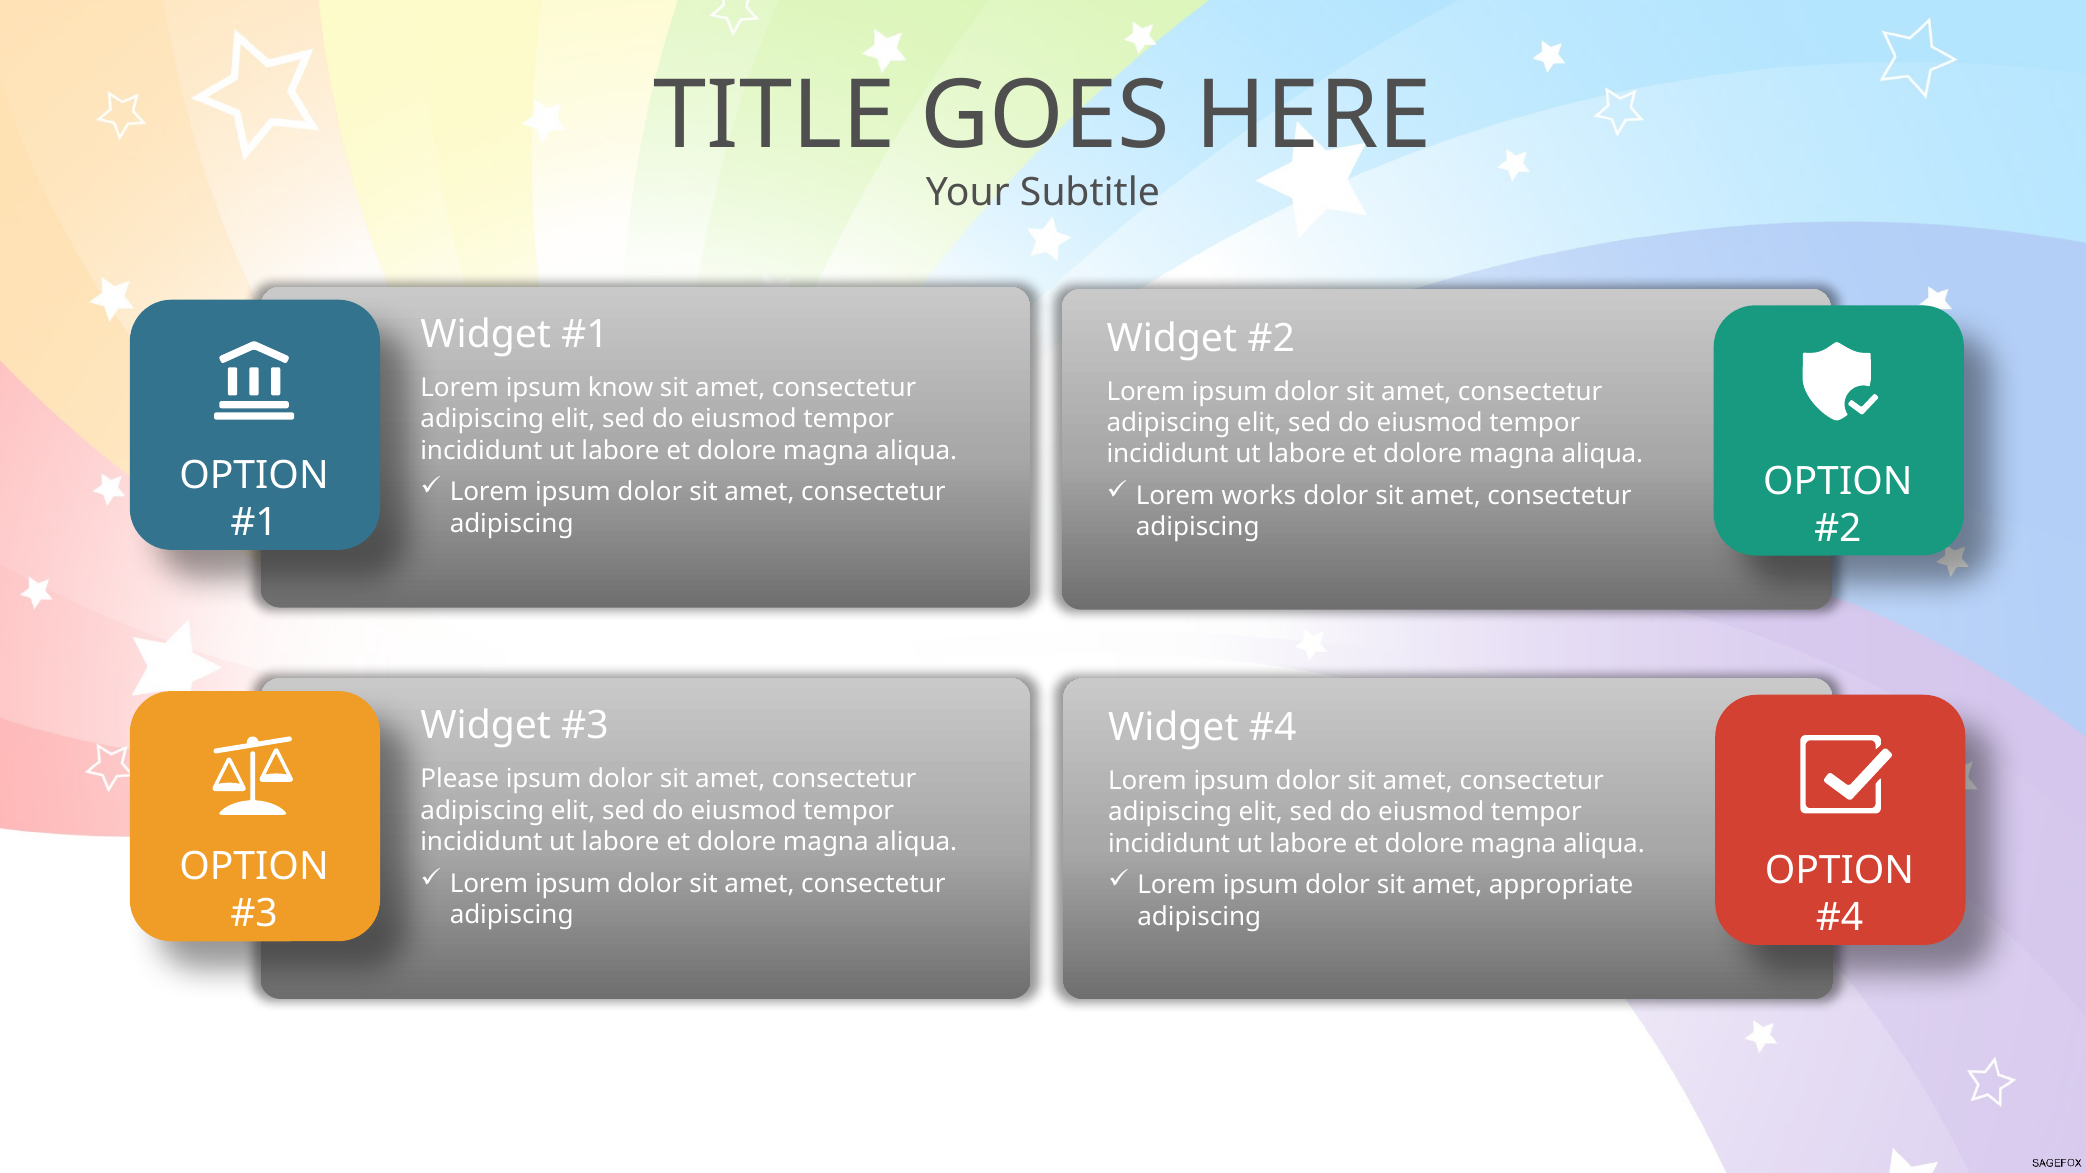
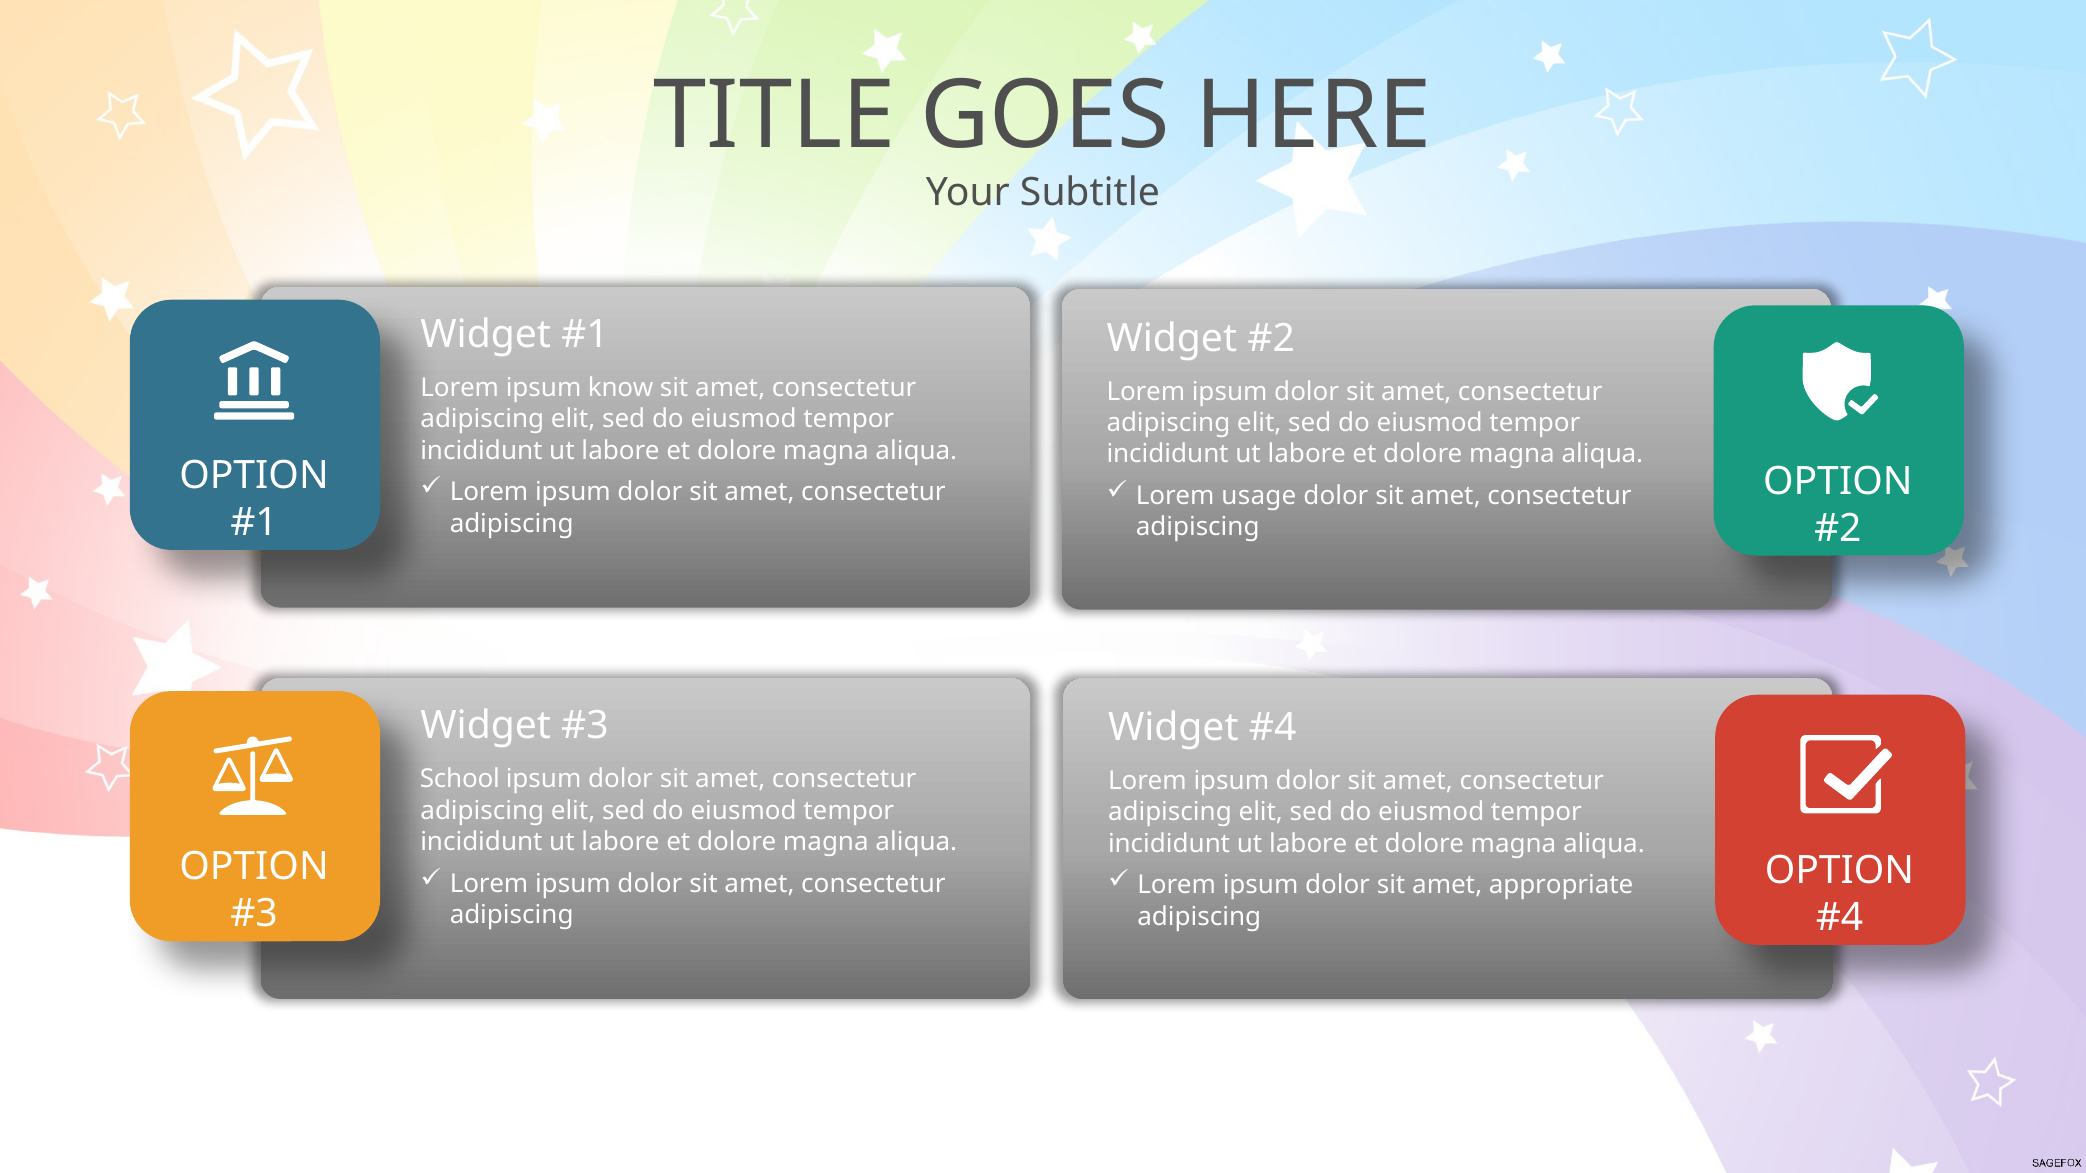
works: works -> usage
Please: Please -> School
